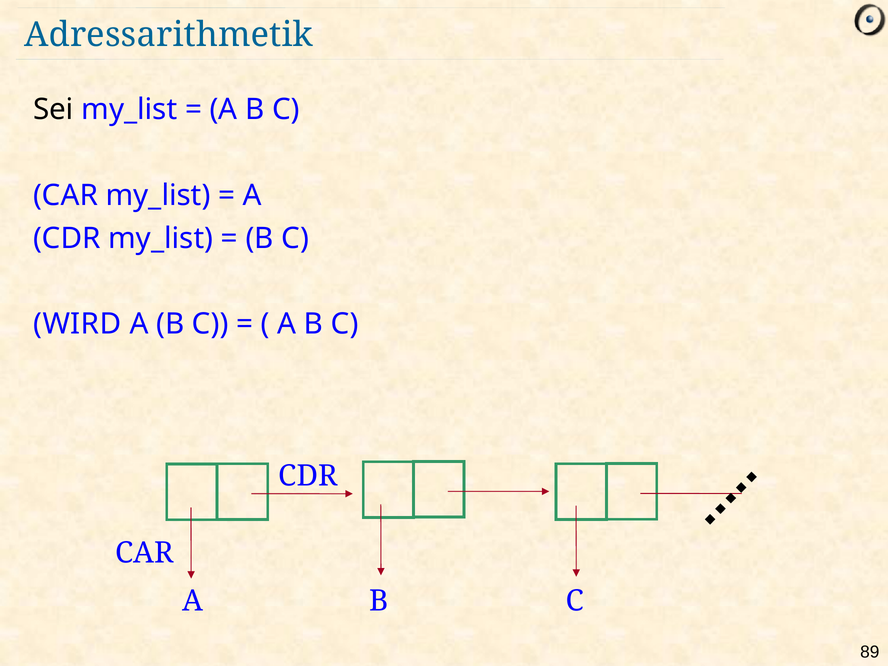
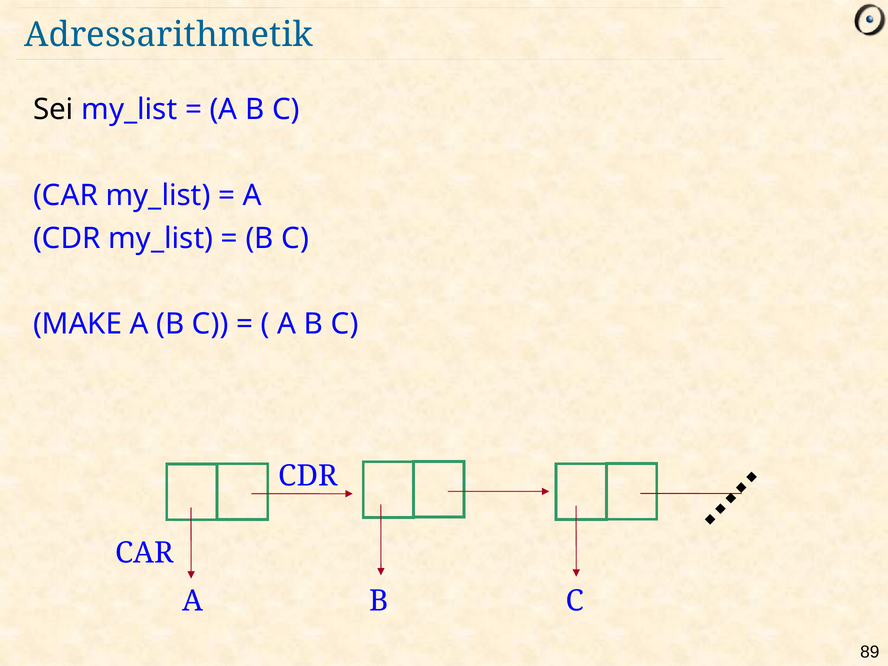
WIRD: WIRD -> MAKE
